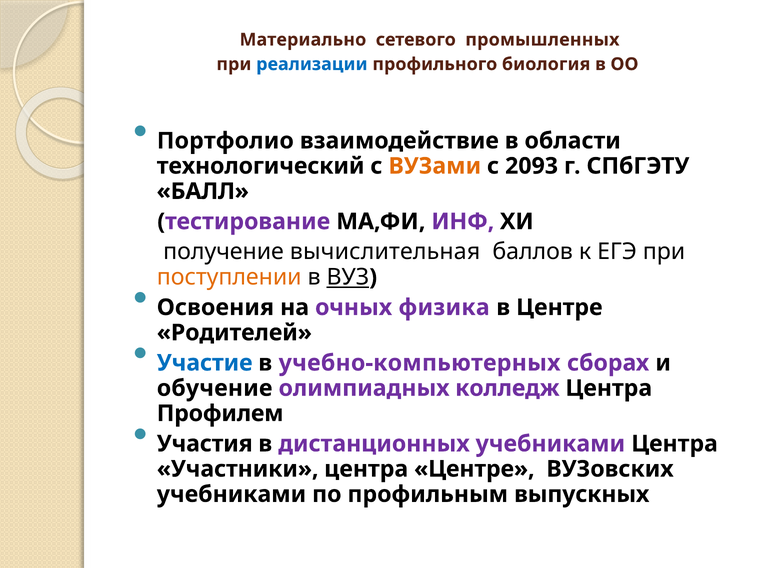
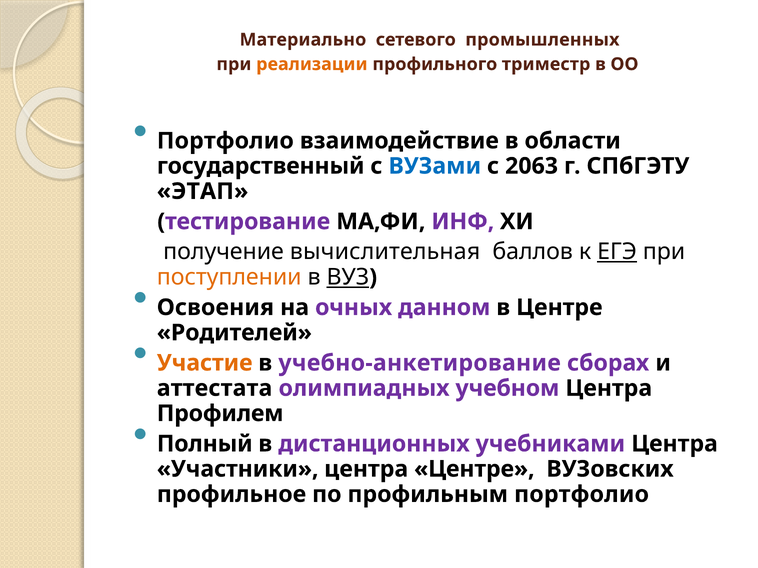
реализации colour: blue -> orange
биология: биология -> триместр
технологический: технологический -> государственный
ВУЗами colour: orange -> blue
2093: 2093 -> 2063
БАЛЛ: БАЛЛ -> ЭТАП
ЕГЭ underline: none -> present
физика: физика -> данном
Участие colour: blue -> orange
учебно-компьютерных: учебно-компьютерных -> учебно-анкетирование
обучение: обучение -> аттестата
колледж: колледж -> учебном
Участия: Участия -> Полный
учебниками at (231, 495): учебниками -> профильное
профильным выпускных: выпускных -> портфолио
